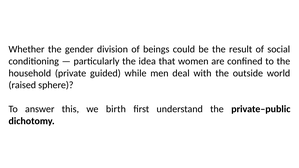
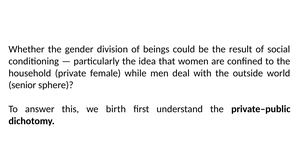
guided: guided -> female
raised: raised -> senior
